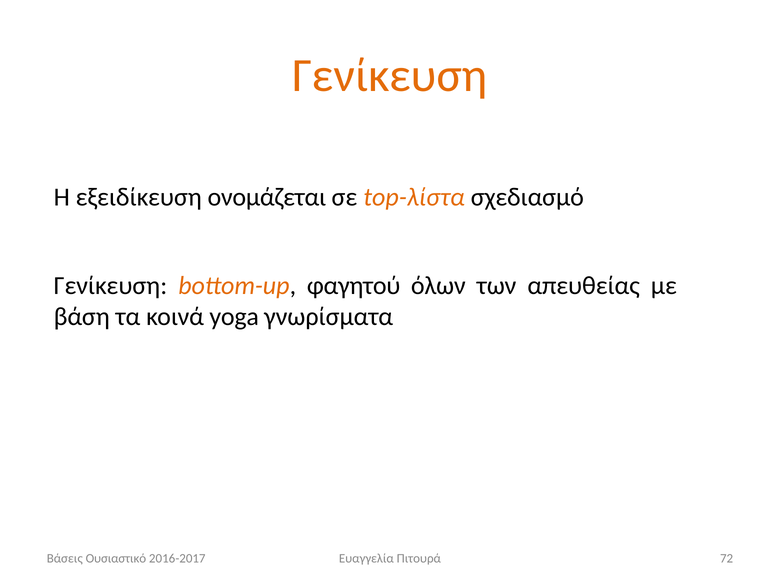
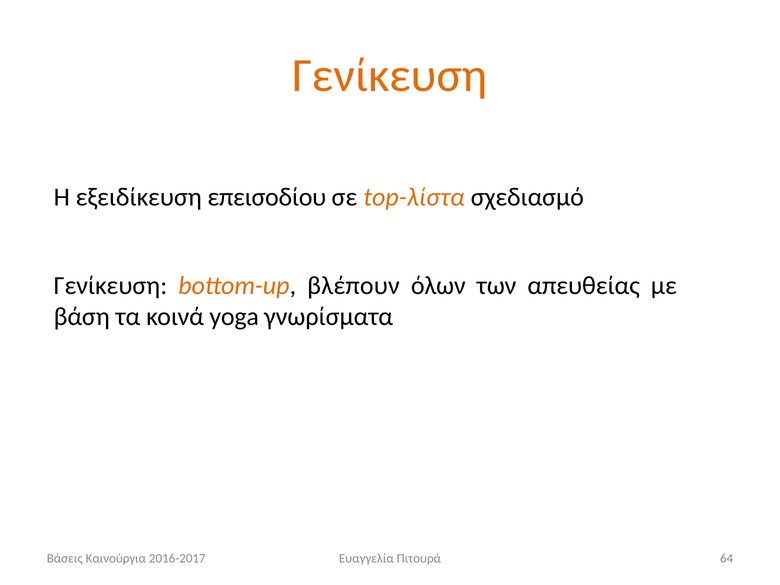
ονομάζεται: ονομάζεται -> επεισοδίου
φαγητού: φαγητού -> βλέπουν
Ουσιαστικό: Ουσιαστικό -> Καινούργια
72: 72 -> 64
